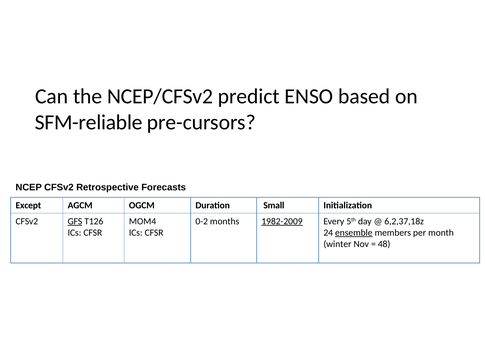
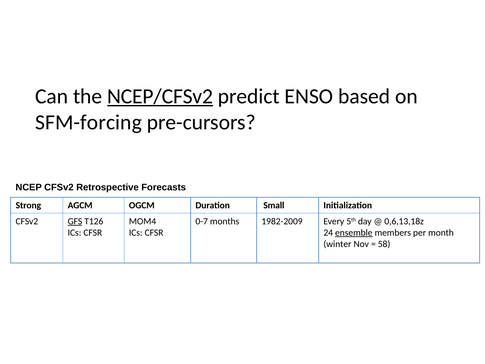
NCEP/CFSv2 underline: none -> present
SFM-reliable: SFM-reliable -> SFM-forcing
Except: Except -> Strong
0-2: 0-2 -> 0-7
1982-2009 underline: present -> none
6,2,37,18z: 6,2,37,18z -> 0,6,13,18z
48: 48 -> 58
